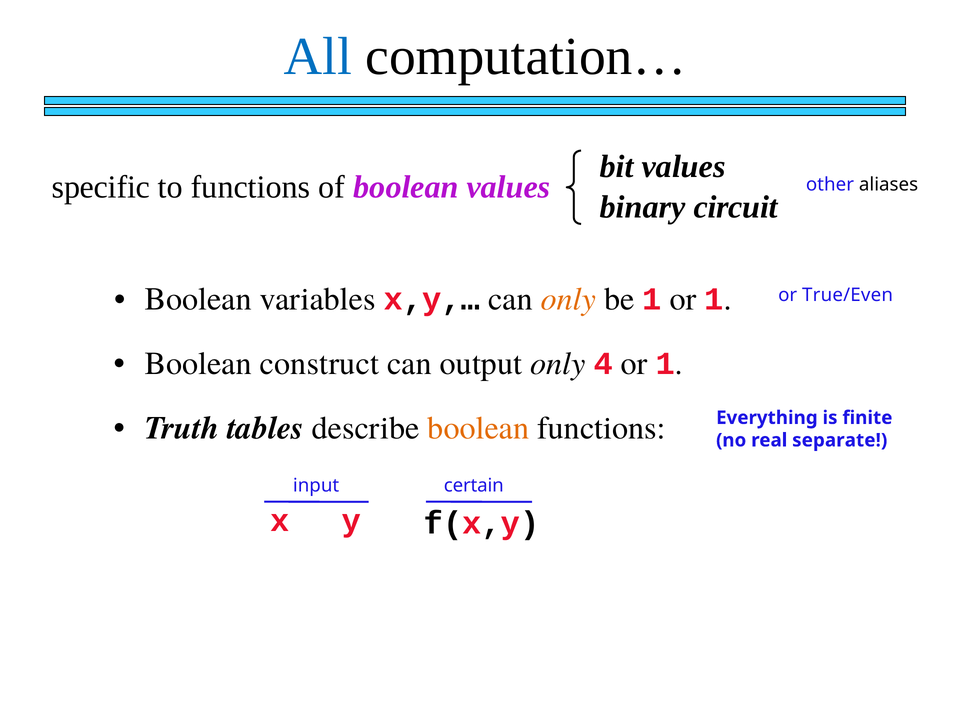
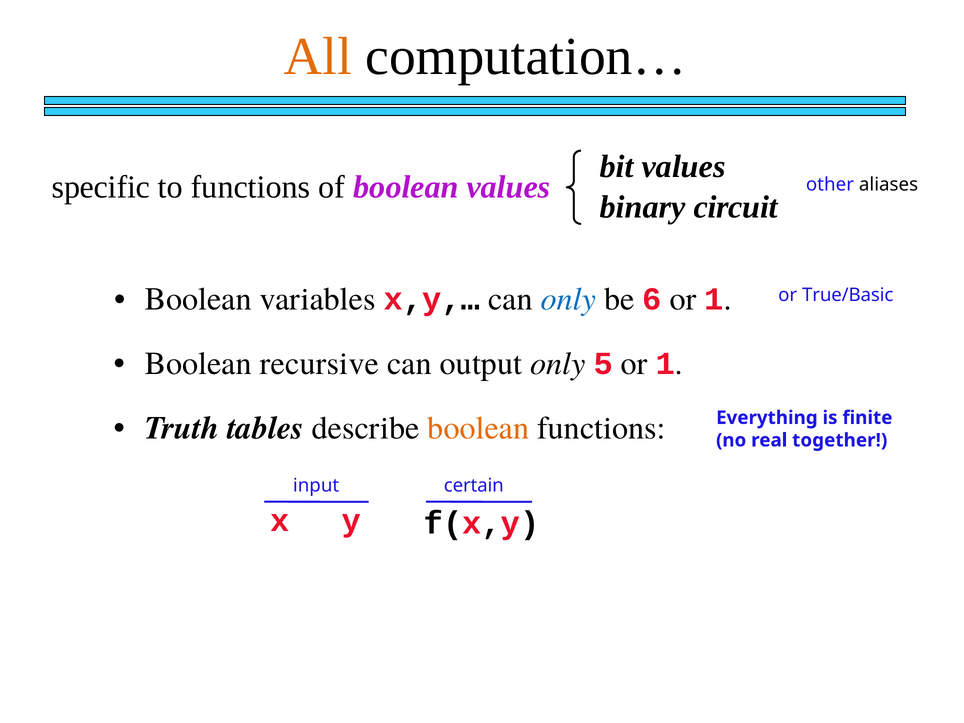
All colour: blue -> orange
only at (568, 299) colour: orange -> blue
be 1: 1 -> 6
True/Even: True/Even -> True/Basic
construct: construct -> recursive
4: 4 -> 5
separate: separate -> together
